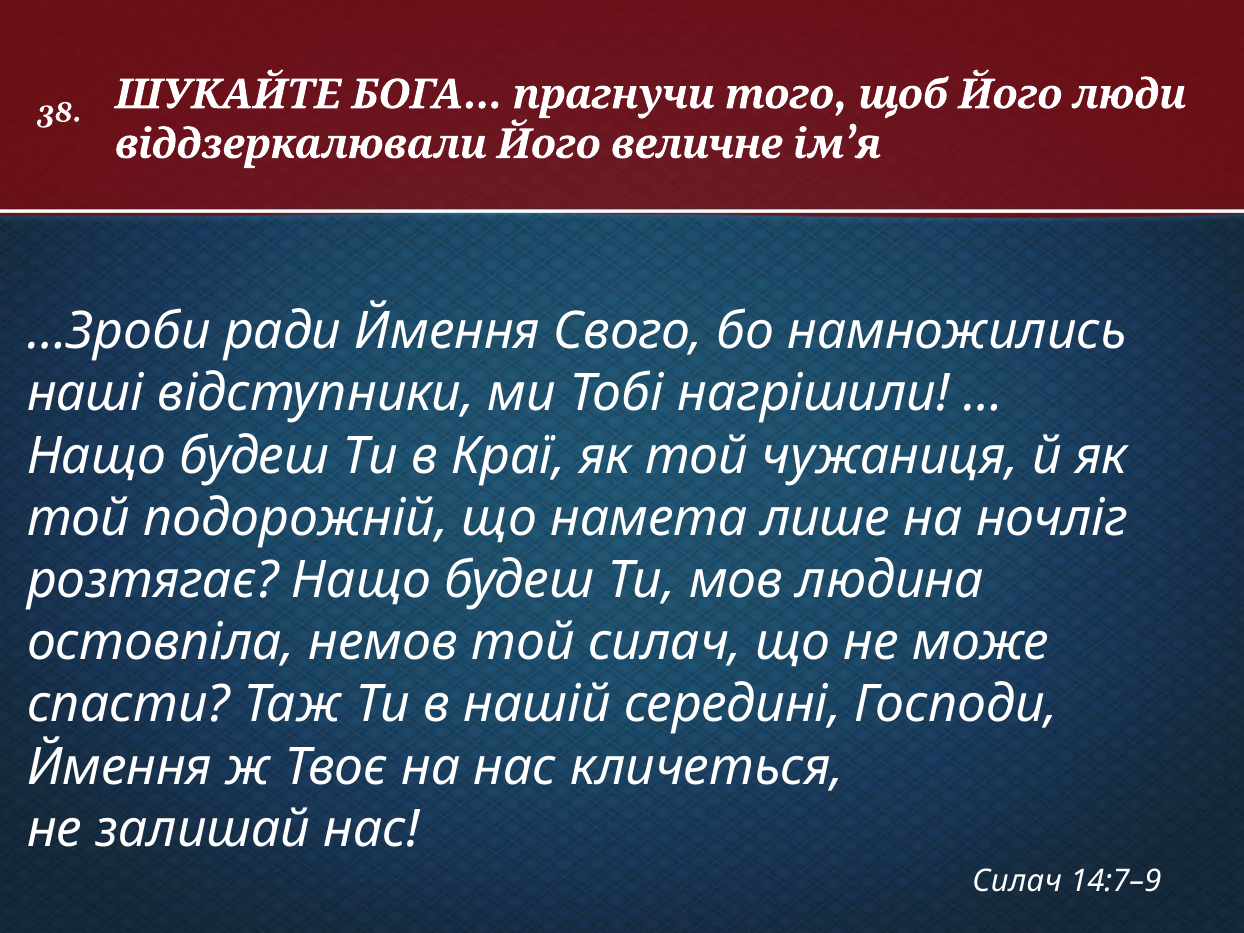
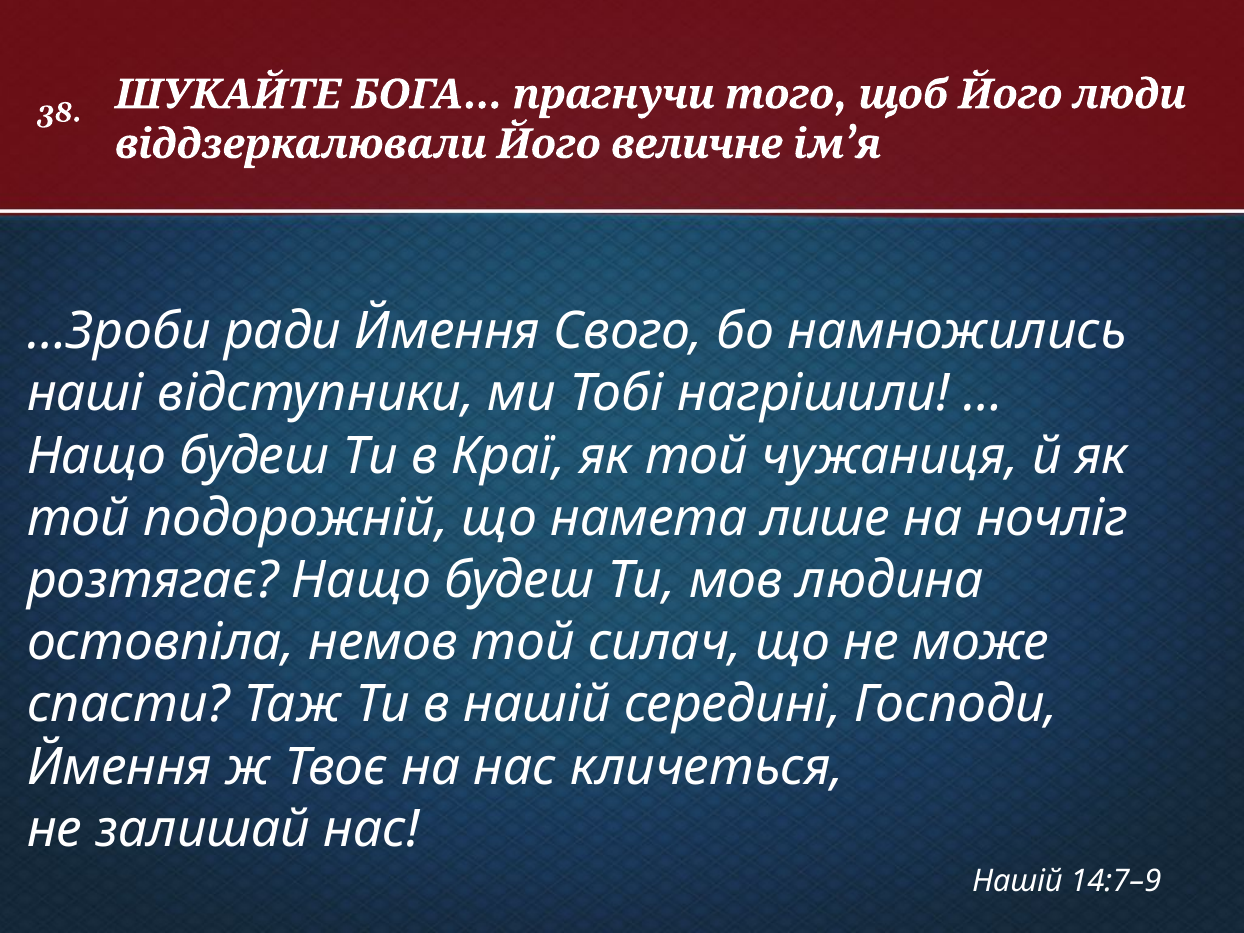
Силач at (1017, 881): Силач -> Нашій
